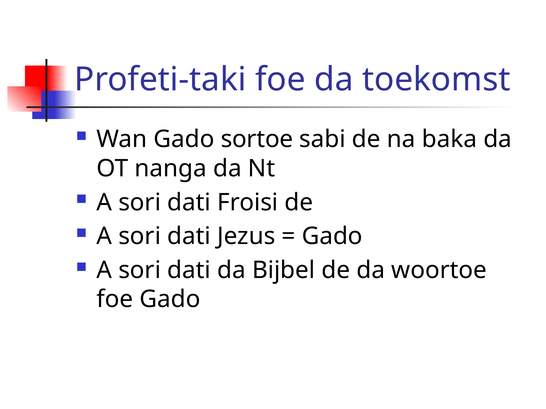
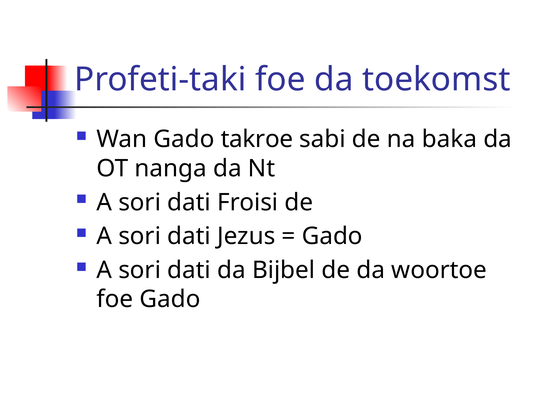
sortoe: sortoe -> takroe
